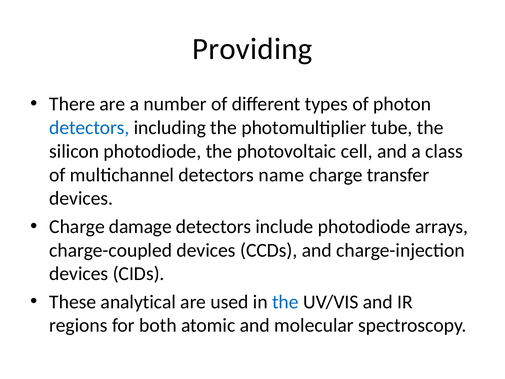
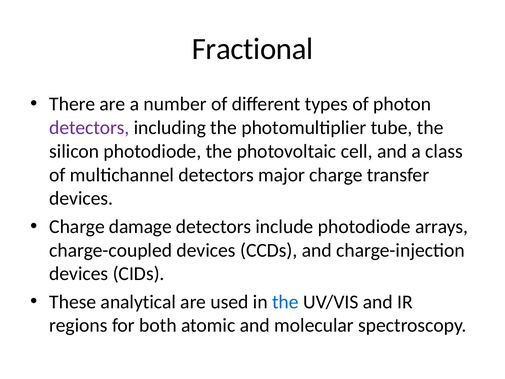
Providing: Providing -> Fractional
detectors at (89, 128) colour: blue -> purple
name: name -> major
